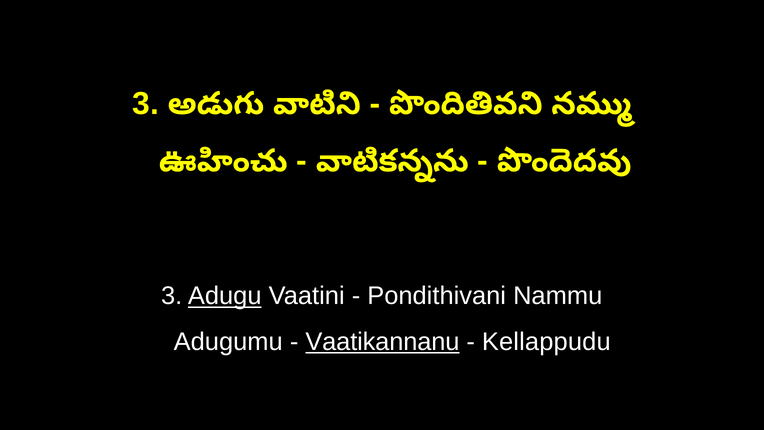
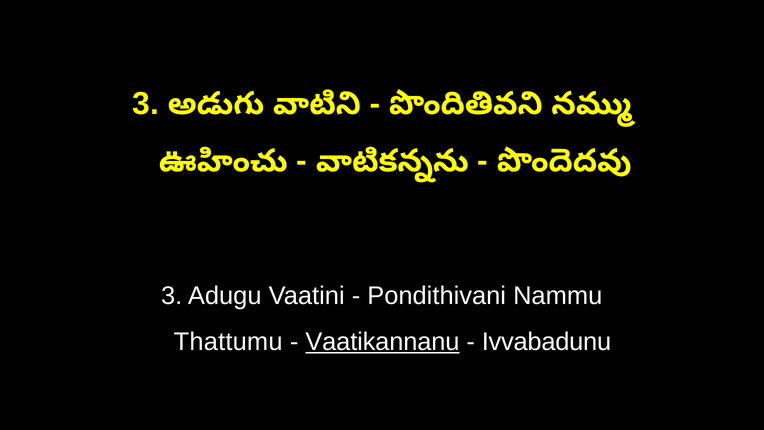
Adugu underline: present -> none
Adugumu: Adugumu -> Thattumu
Kellappudu: Kellappudu -> Ivvabadunu
